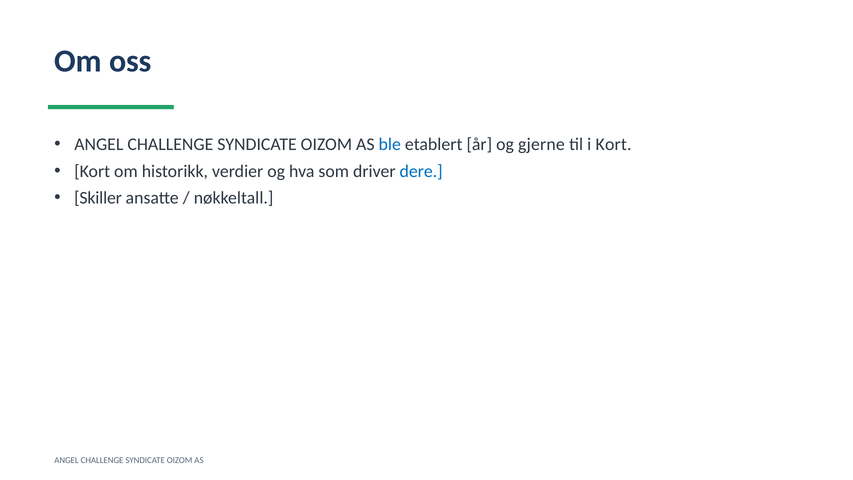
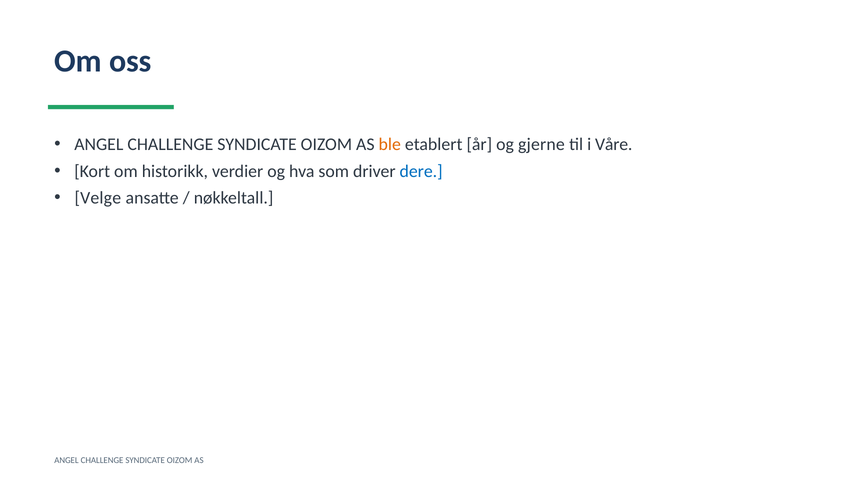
ble colour: blue -> orange
i Kort: Kort -> Våre
Skiller: Skiller -> Velge
